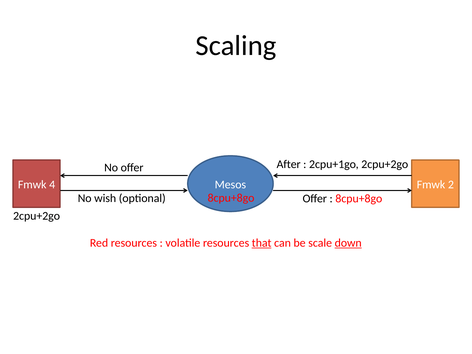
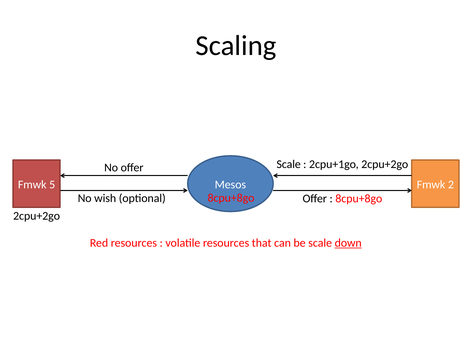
After at (289, 164): After -> Scale
4: 4 -> 5
that underline: present -> none
